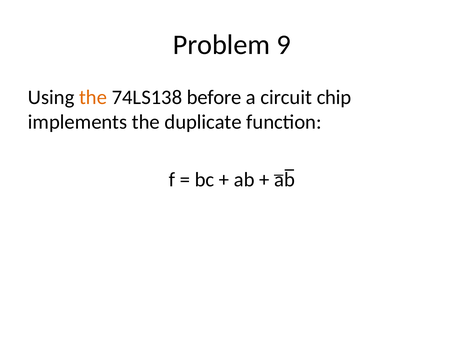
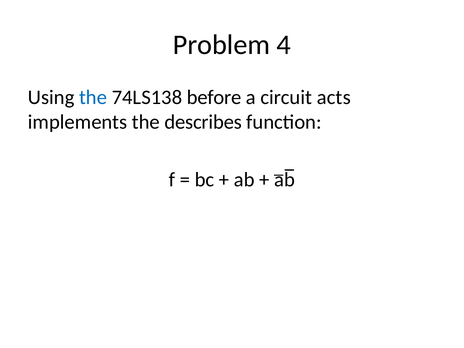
9: 9 -> 4
the at (93, 97) colour: orange -> blue
chip: chip -> acts
duplicate: duplicate -> describes
